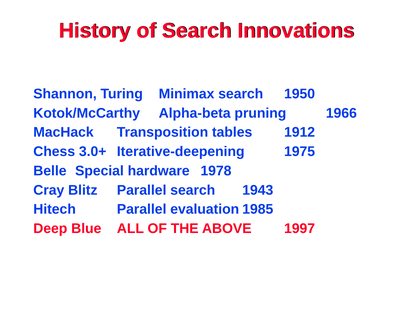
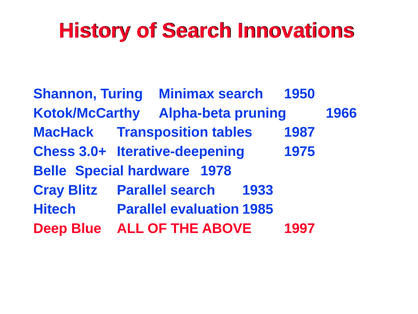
1912: 1912 -> 1987
1943: 1943 -> 1933
